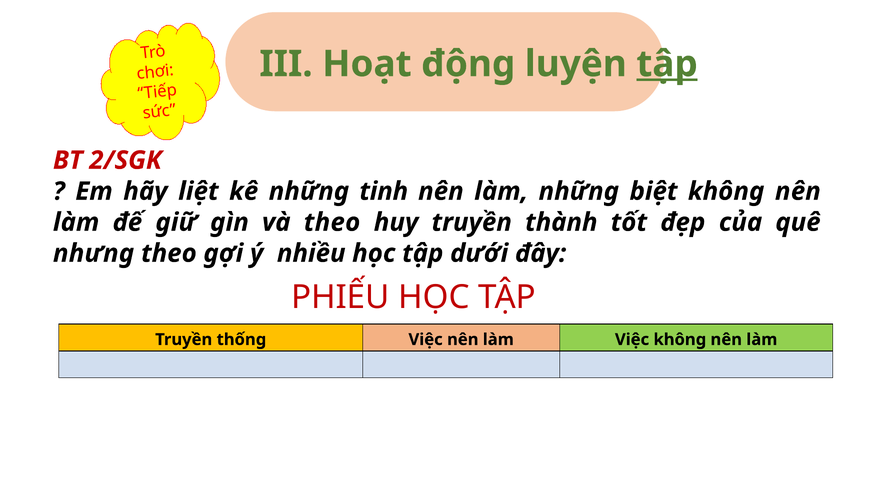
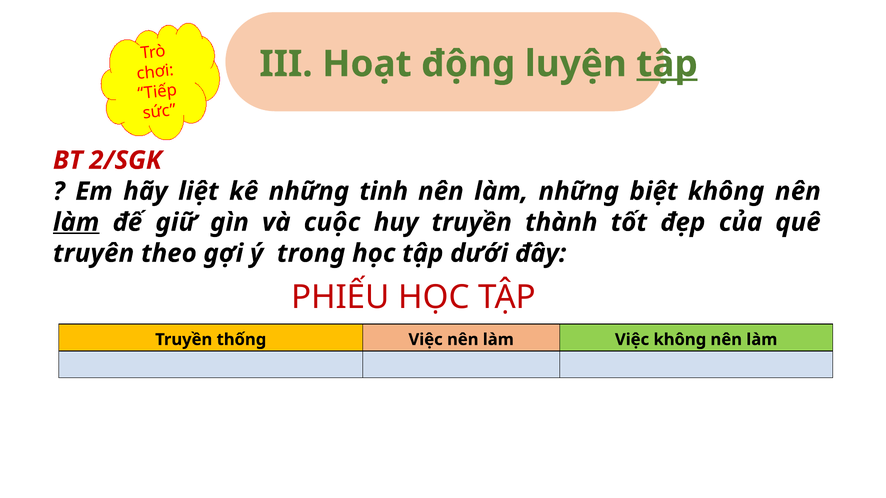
làm at (76, 223) underline: none -> present
và theo: theo -> cuộc
nhưng: nhưng -> truyên
nhiều: nhiều -> trong
